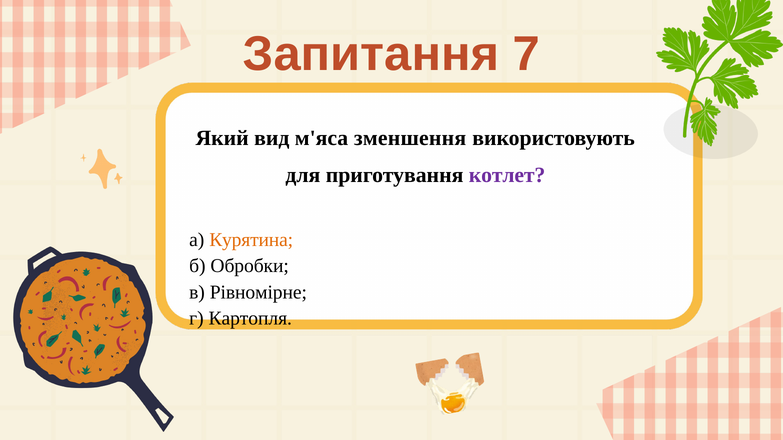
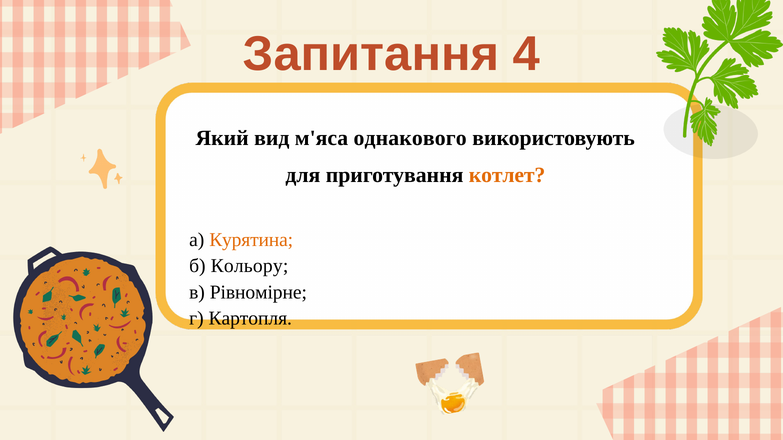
7: 7 -> 4
зменшення: зменшення -> однакового
котлет colour: purple -> orange
Обробки: Обробки -> Кольору
